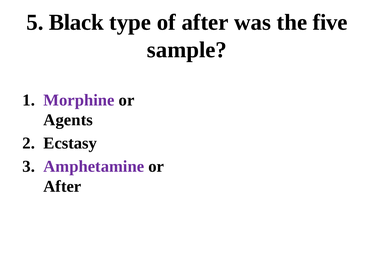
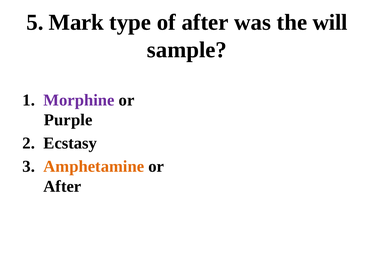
Black: Black -> Mark
five: five -> will
Agents: Agents -> Purple
Amphetamine colour: purple -> orange
